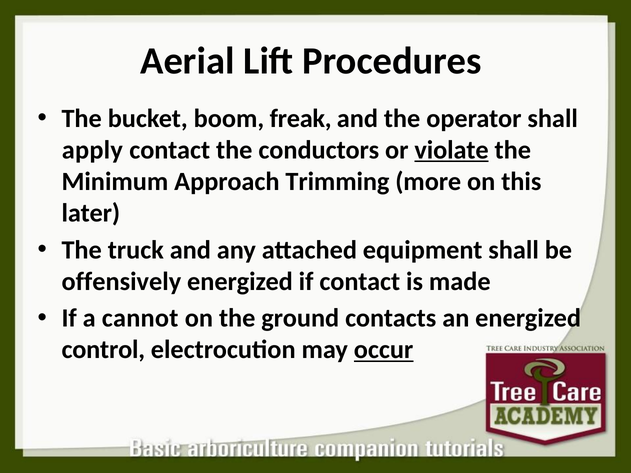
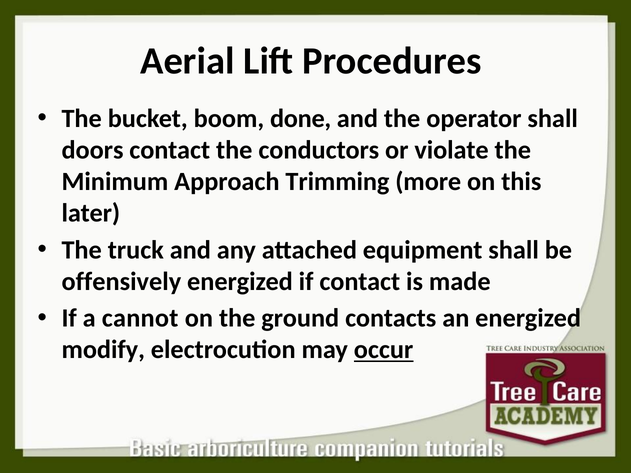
freak: freak -> done
apply: apply -> doors
violate underline: present -> none
control: control -> modify
